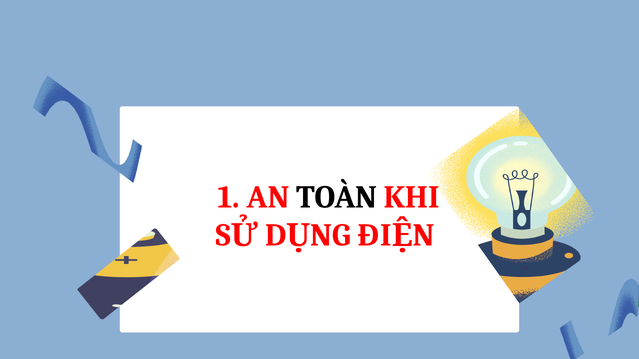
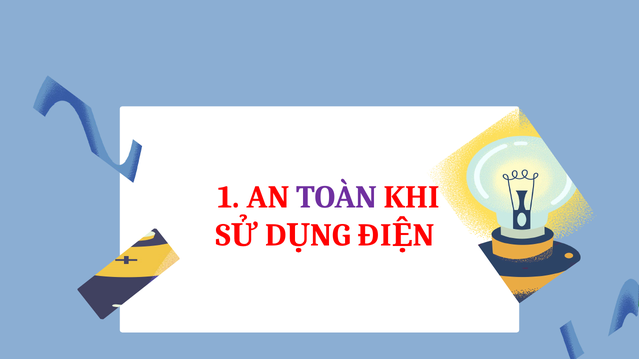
TOÀN colour: black -> purple
